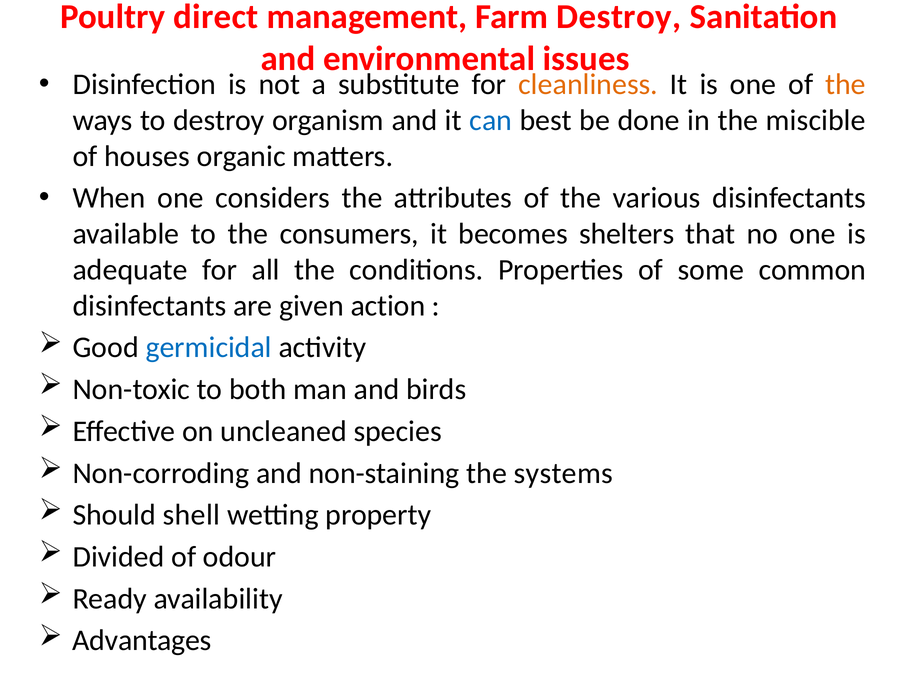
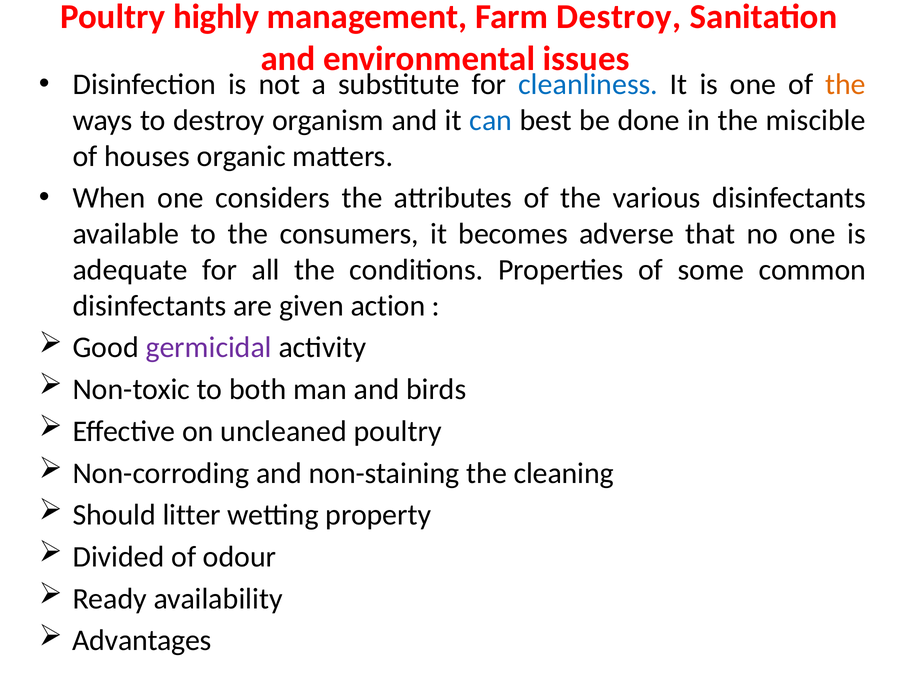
direct: direct -> highly
cleanliness colour: orange -> blue
shelters: shelters -> adverse
germicidal colour: blue -> purple
uncleaned species: species -> poultry
systems: systems -> cleaning
shell: shell -> litter
